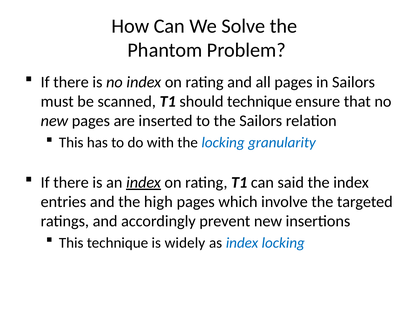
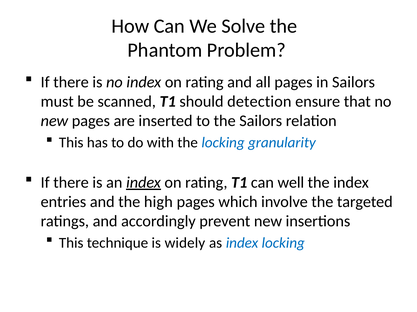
should technique: technique -> detection
said: said -> well
